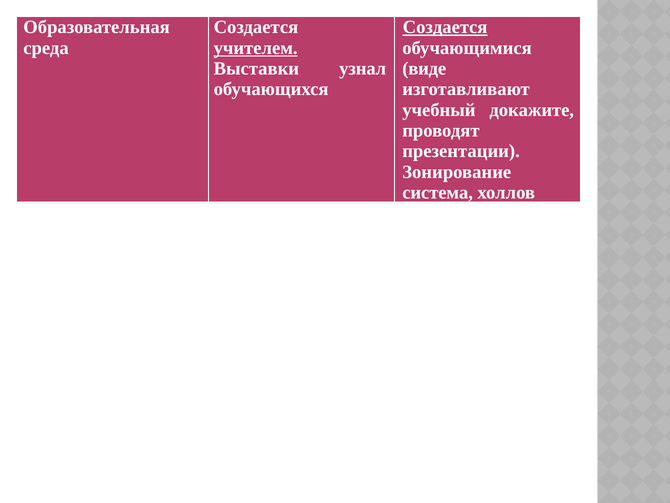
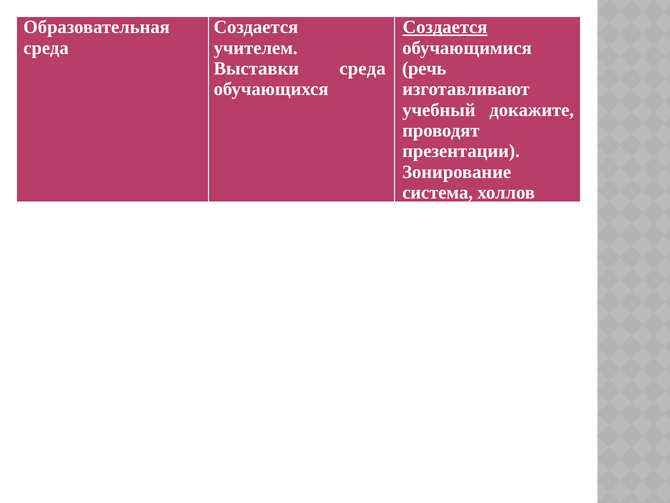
учителем underline: present -> none
Выставки узнал: узнал -> среда
виде: виде -> речь
